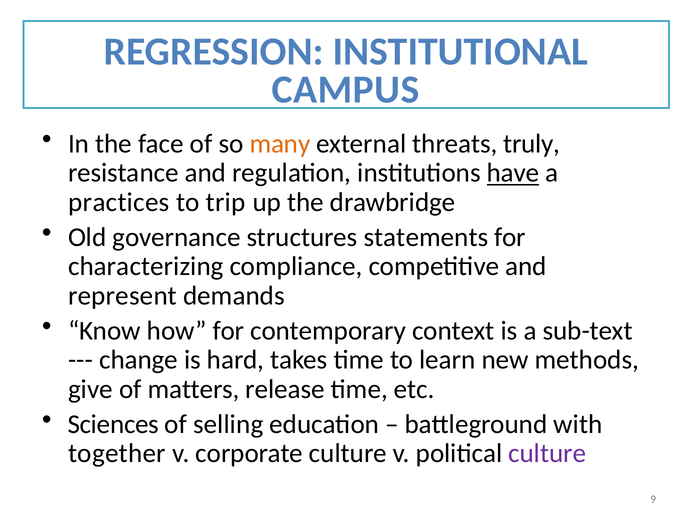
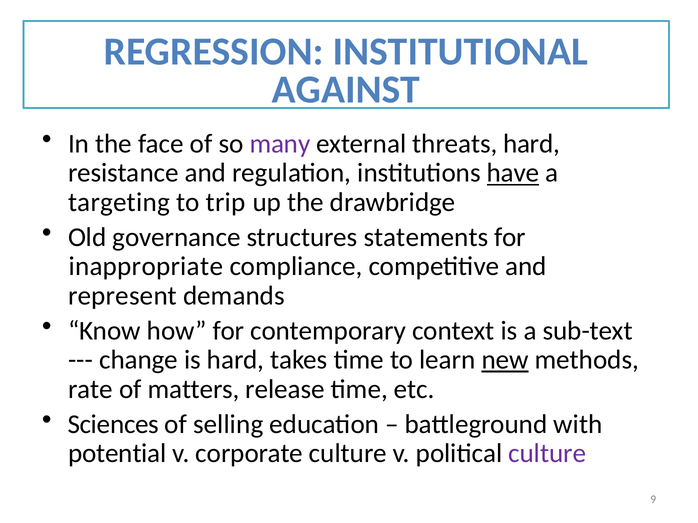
CAMPUS: CAMPUS -> AGAINST
many colour: orange -> purple
threats truly: truly -> hard
practices: practices -> targeting
characterizing: characterizing -> inappropriate
new underline: none -> present
give: give -> rate
together: together -> potential
